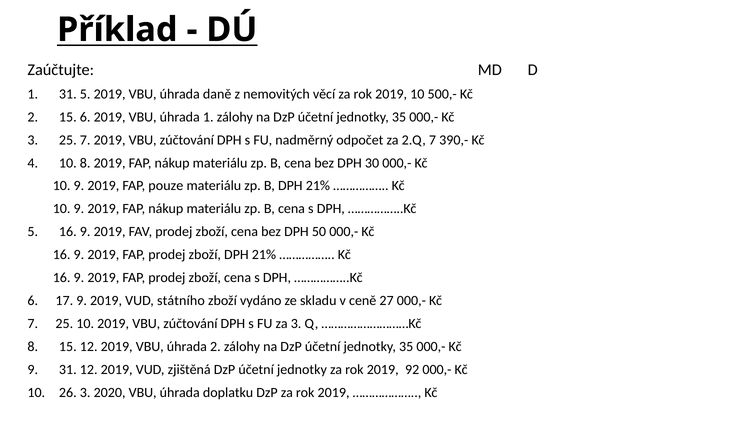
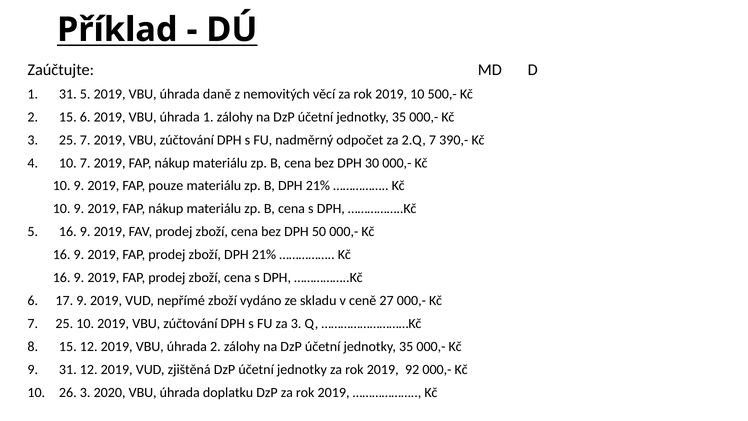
10 8: 8 -> 7
státního: státního -> nepřímé
